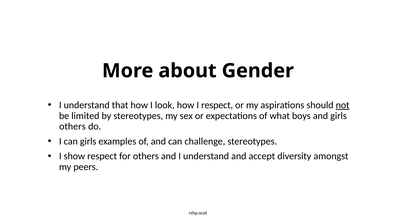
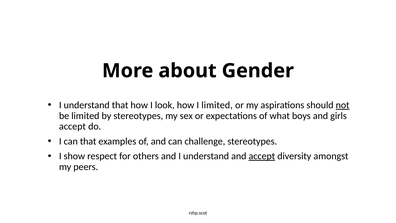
I respect: respect -> limited
others at (72, 126): others -> accept
can girls: girls -> that
accept at (262, 156) underline: none -> present
